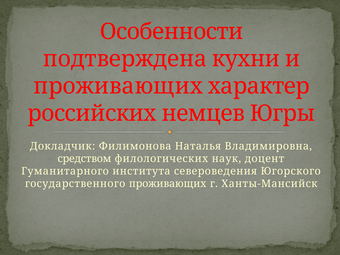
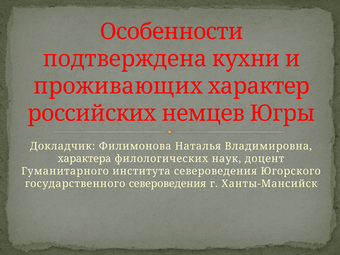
средством: средством -> характера
государственного проживающих: проживающих -> североведения
